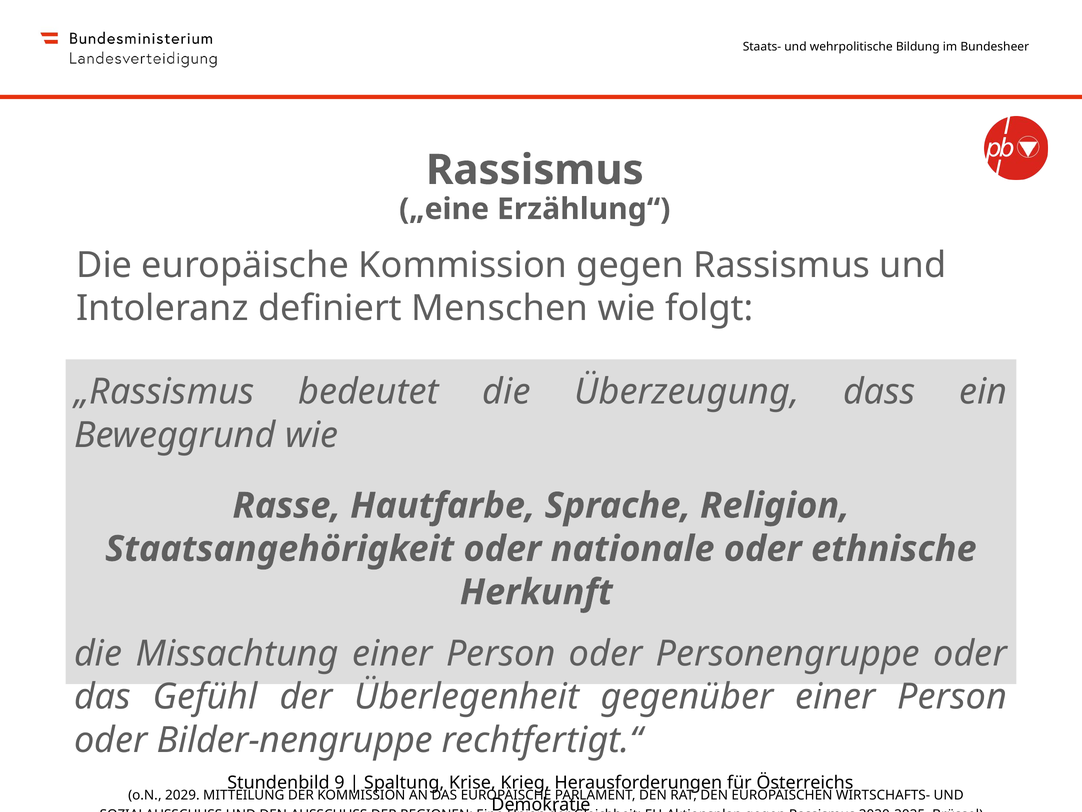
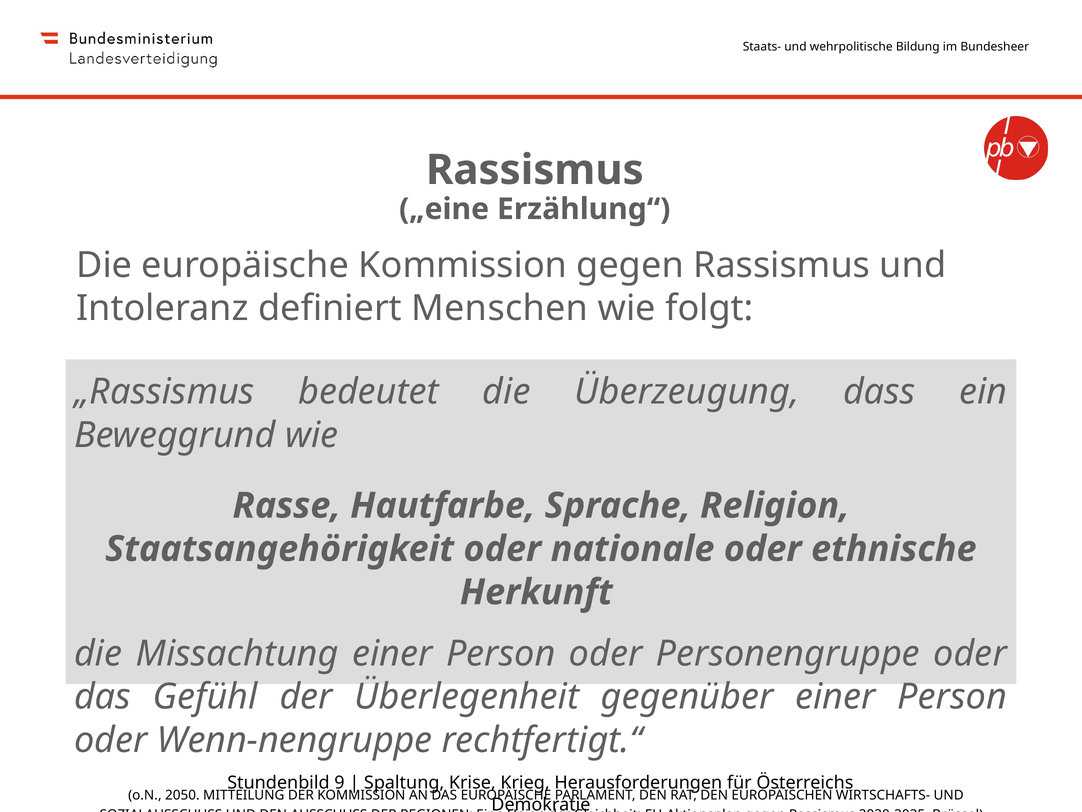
Bilder-nengruppe: Bilder-nengruppe -> Wenn-nengruppe
2029: 2029 -> 2050
